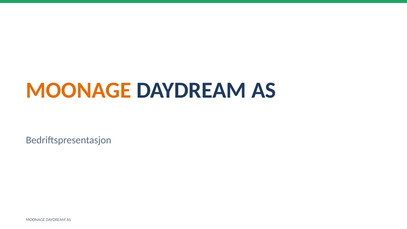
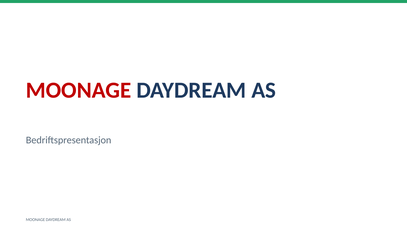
MOONAGE at (79, 90) colour: orange -> red
